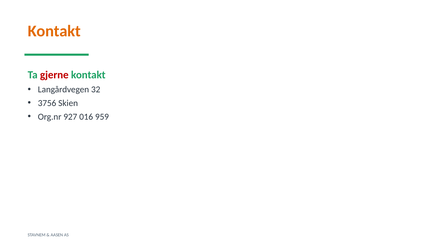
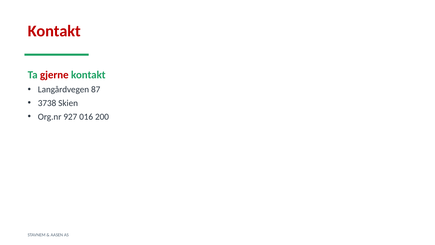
Kontakt at (54, 31) colour: orange -> red
32: 32 -> 87
3756: 3756 -> 3738
959: 959 -> 200
